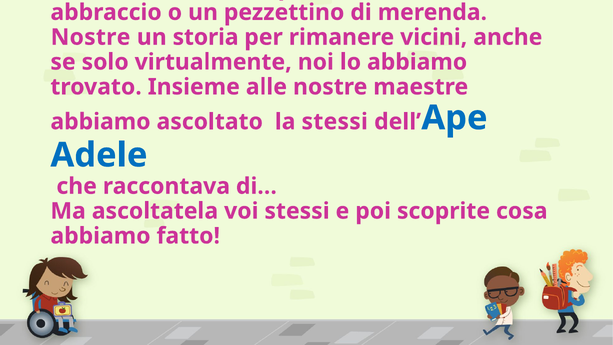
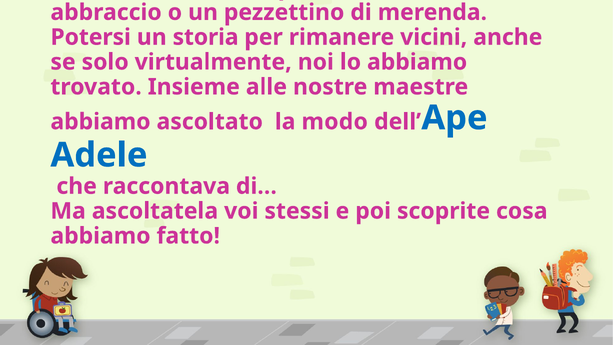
Nostre at (91, 37): Nostre -> Potersi
la stessi: stessi -> modo
